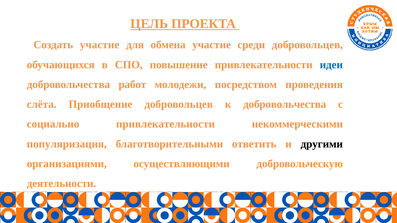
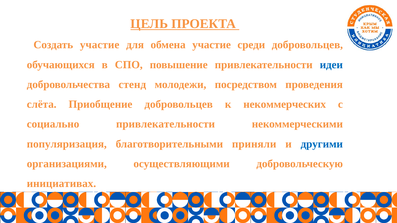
работ: работ -> стенд
к добровольчества: добровольчества -> некоммерческих
ответить: ответить -> приняли
другими colour: black -> blue
деятельности: деятельности -> инициативах
